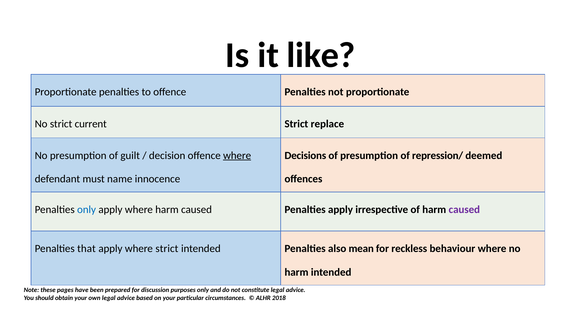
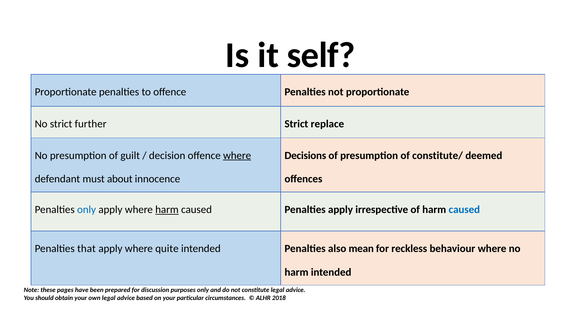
like: like -> self
current: current -> further
repression/: repression/ -> constitute/
name: name -> about
harm at (167, 210) underline: none -> present
caused at (464, 210) colour: purple -> blue
where strict: strict -> quite
